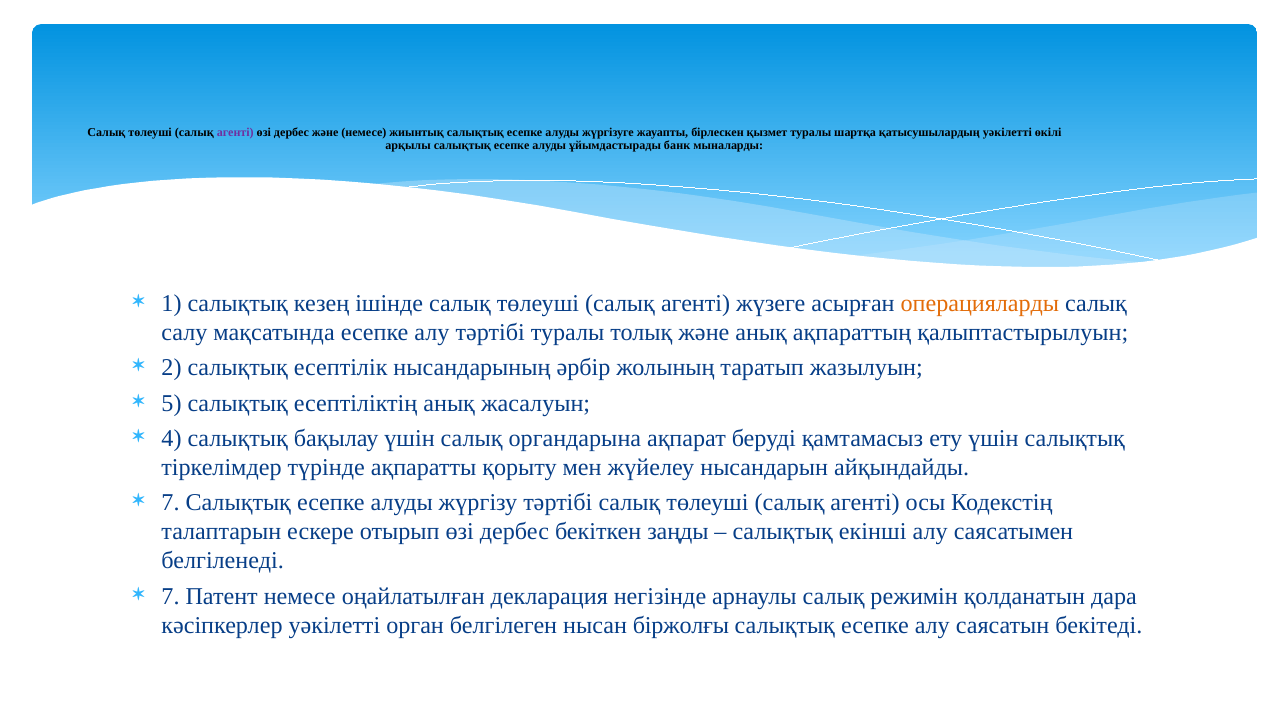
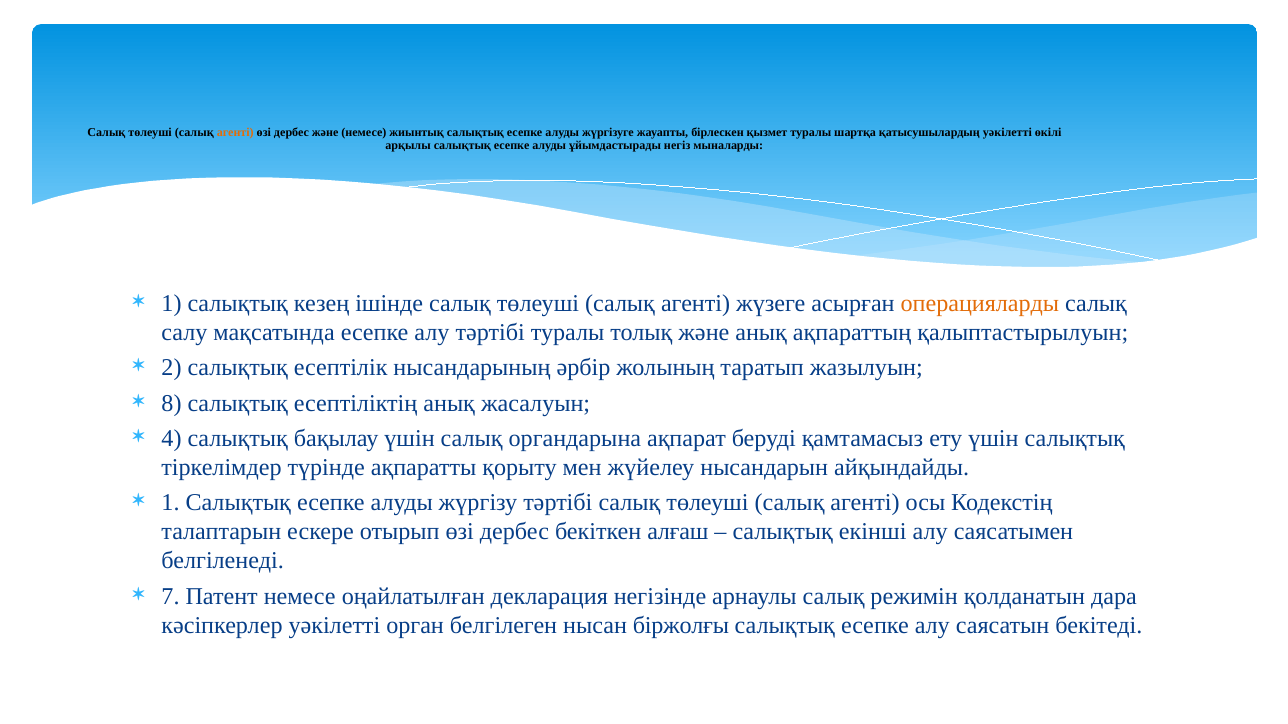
агенті at (235, 132) colour: purple -> orange
банк: банк -> негіз
5: 5 -> 8
7 at (171, 503): 7 -> 1
заңды: заңды -> алғаш
